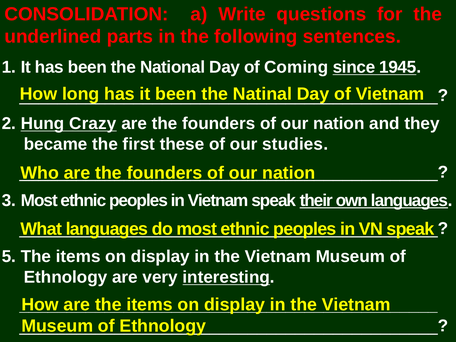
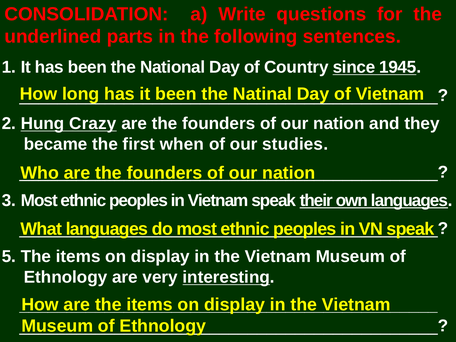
Coming: Coming -> Country
these: these -> when
